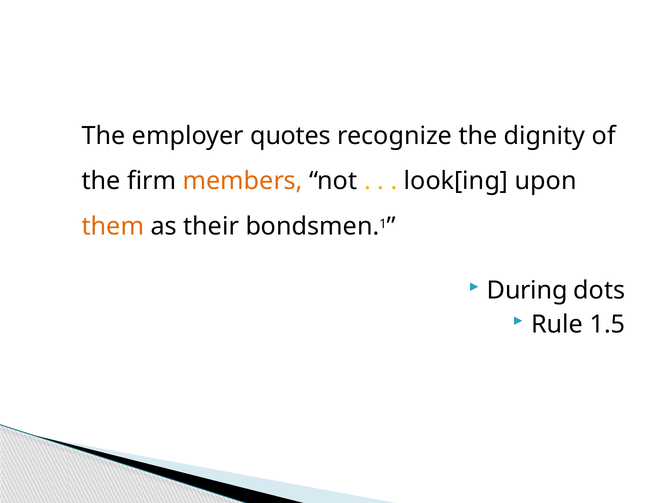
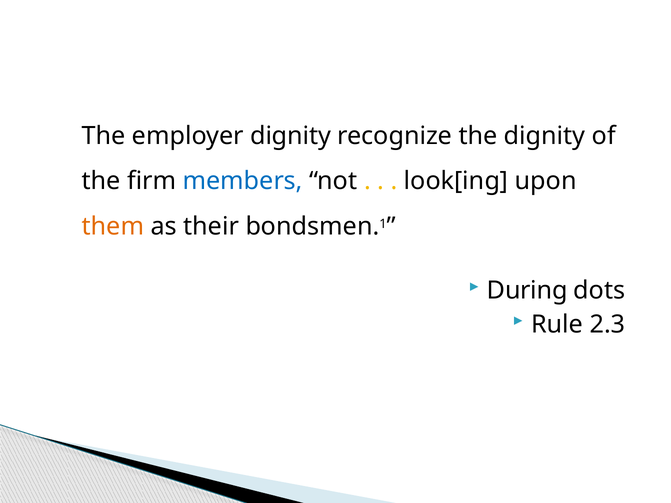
employer quotes: quotes -> dignity
members colour: orange -> blue
1.5: 1.5 -> 2.3
